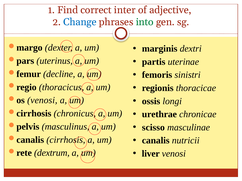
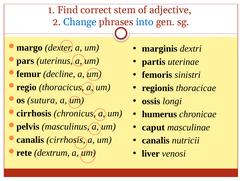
inter: inter -> stem
into colour: green -> blue
venosi at (42, 101): venosi -> sutura
urethrae: urethrae -> humerus
scisso: scisso -> caput
